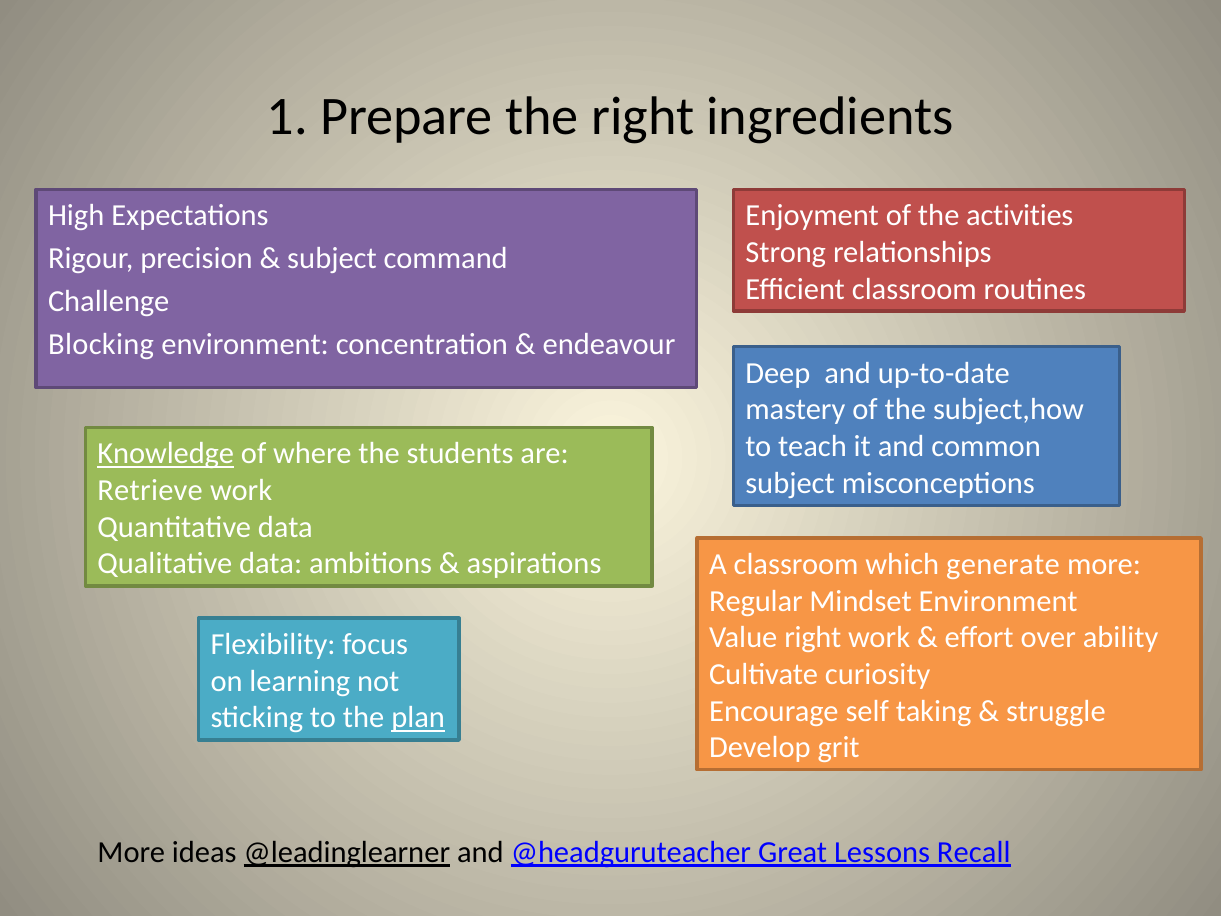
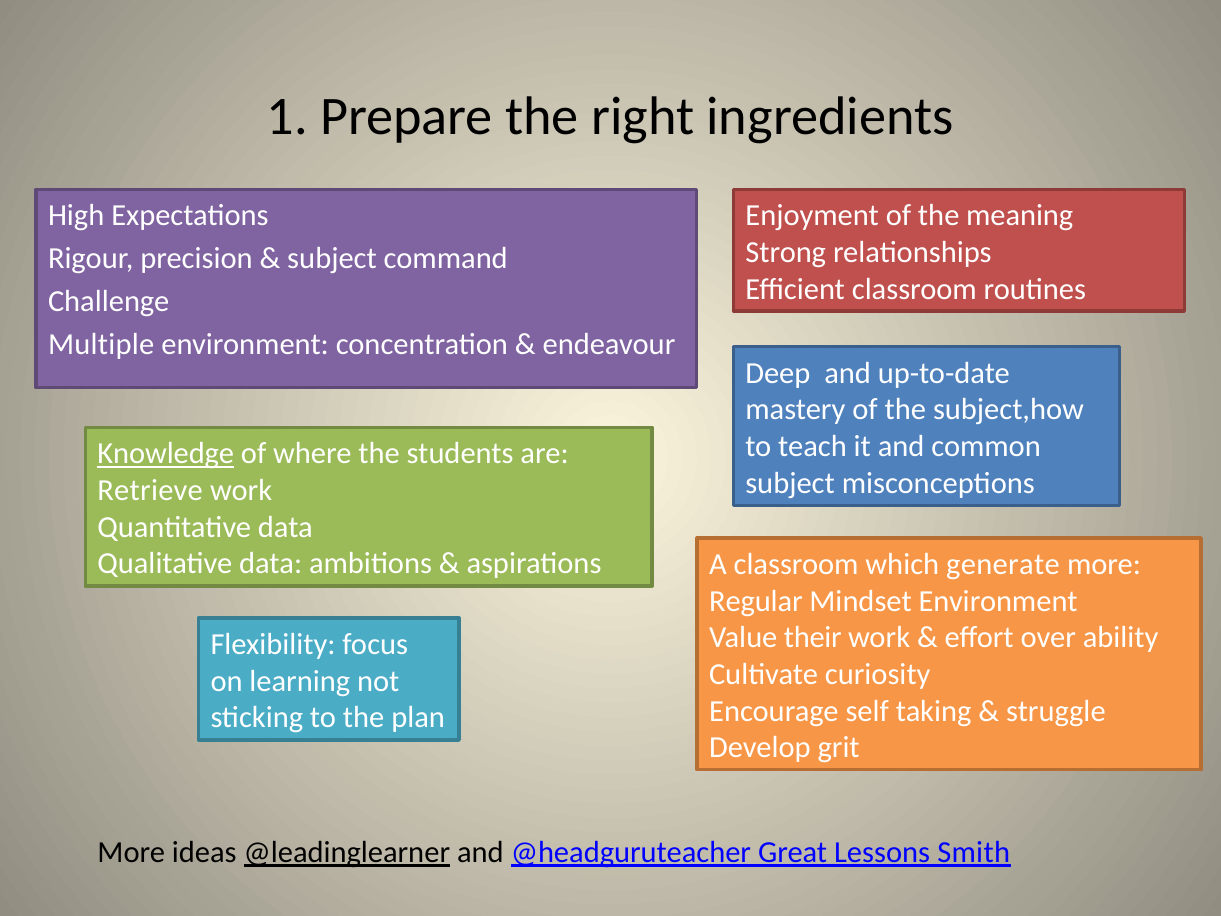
activities: activities -> meaning
Blocking: Blocking -> Multiple
Value right: right -> their
plan underline: present -> none
Recall: Recall -> Smith
